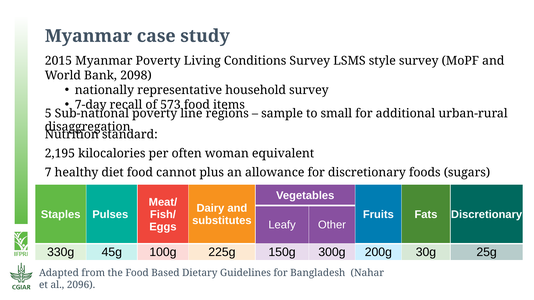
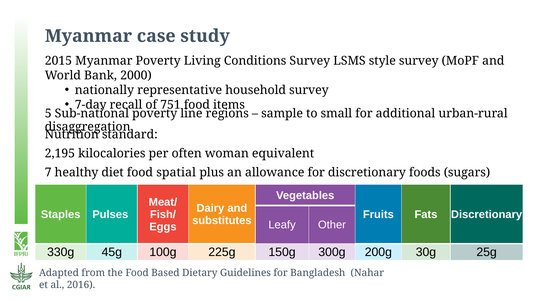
2098: 2098 -> 2000
573: 573 -> 751
cannot: cannot -> spatial
2096: 2096 -> 2016
